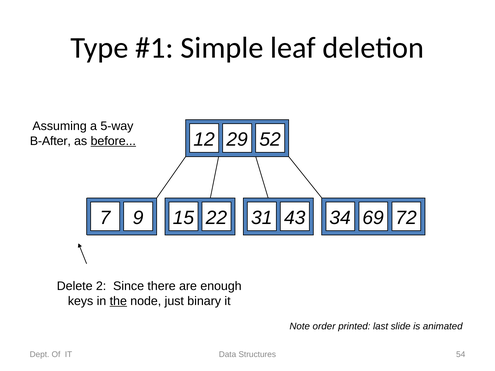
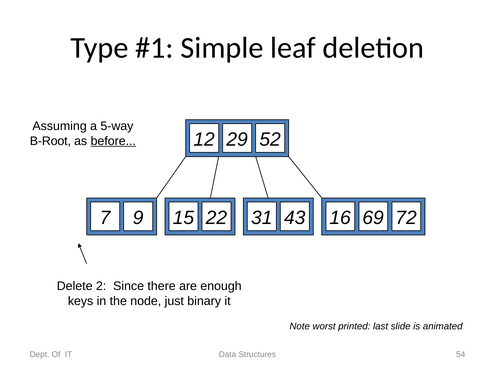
B-After: B-After -> B-Root
34: 34 -> 16
the underline: present -> none
order: order -> worst
